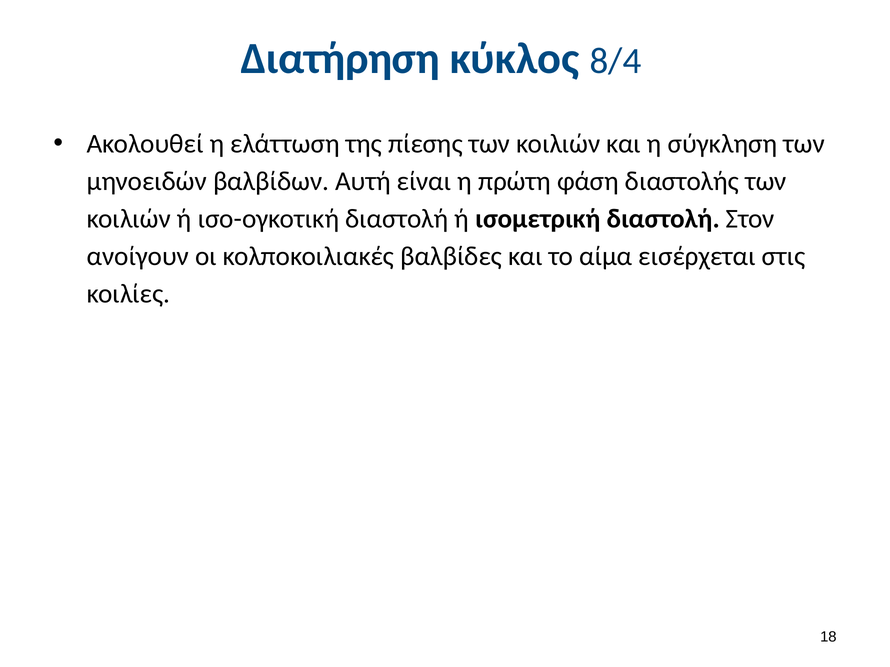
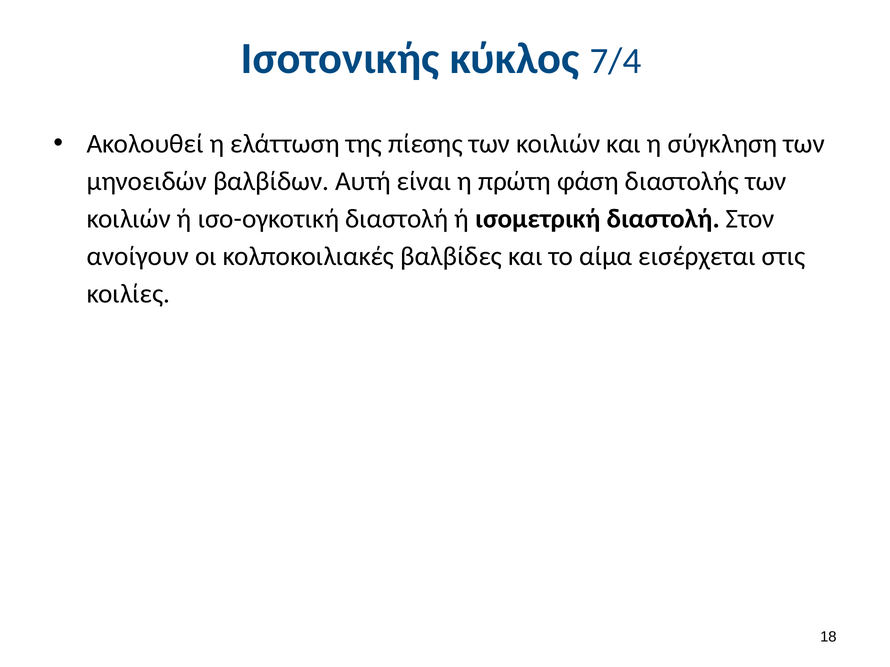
Διατήρηση: Διατήρηση -> Ισοτονικής
8/4: 8/4 -> 7/4
